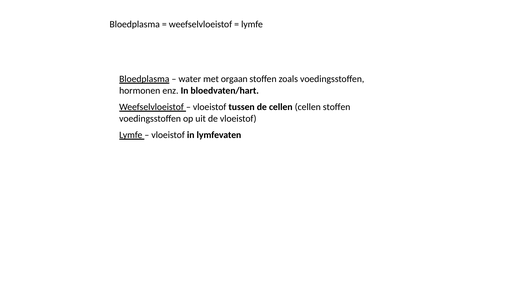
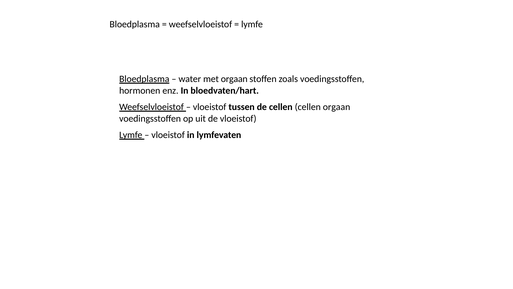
cellen stoffen: stoffen -> orgaan
